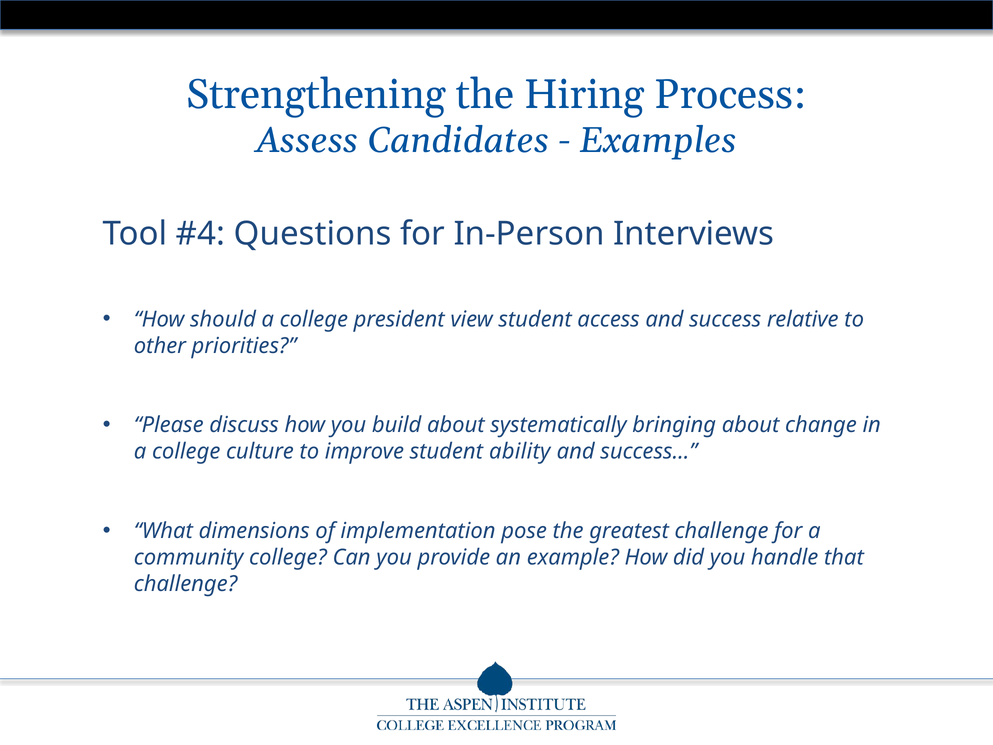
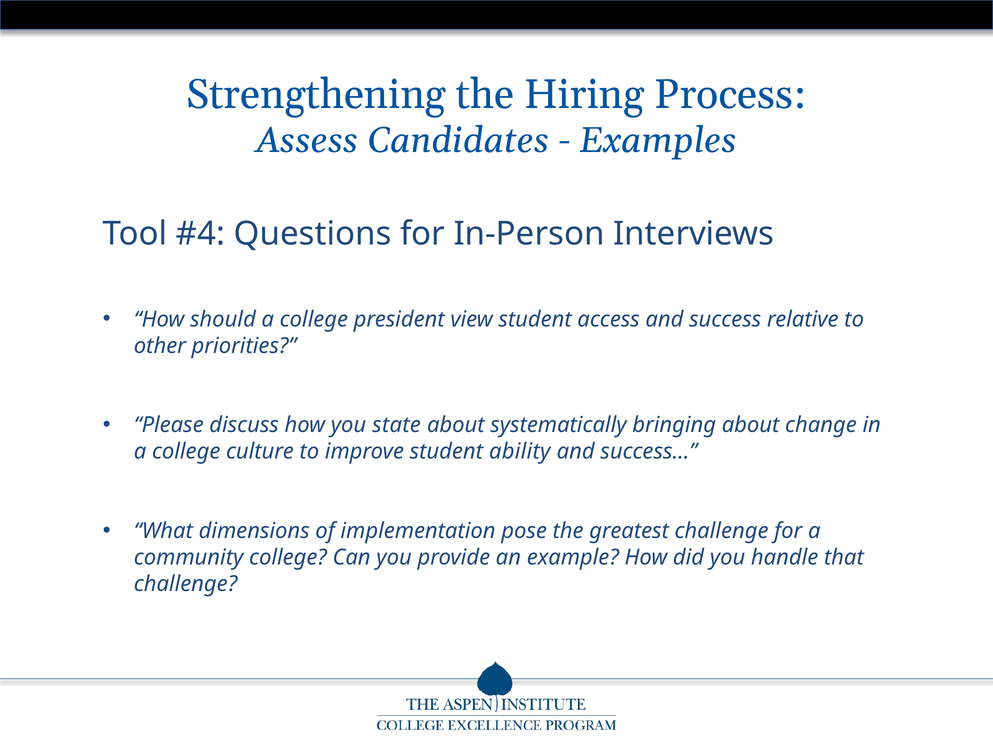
build: build -> state
